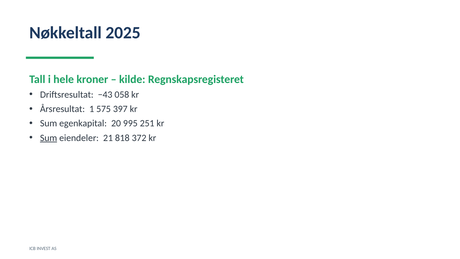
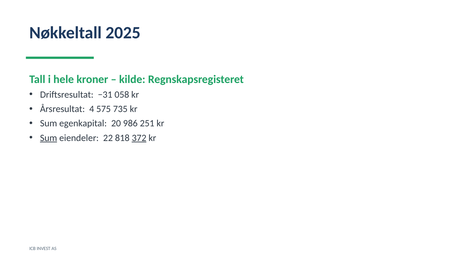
−43: −43 -> −31
1: 1 -> 4
397: 397 -> 735
995: 995 -> 986
21: 21 -> 22
372 underline: none -> present
